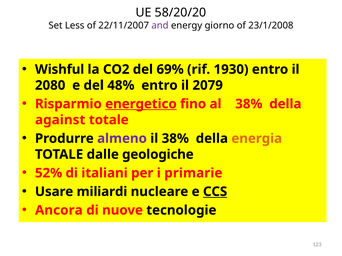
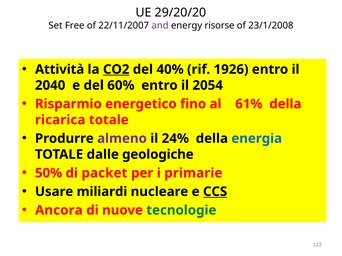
58/20/20: 58/20/20 -> 29/20/20
Less: Less -> Free
giorno: giorno -> risorse
Wishful: Wishful -> Attività
CO2 underline: none -> present
69%: 69% -> 40%
1930: 1930 -> 1926
2080: 2080 -> 2040
48%: 48% -> 60%
2079: 2079 -> 2054
energetico underline: present -> none
al 38%: 38% -> 61%
against: against -> ricarica
il 38%: 38% -> 24%
energia colour: orange -> blue
52%: 52% -> 50%
italiani: italiani -> packet
tecnologie colour: black -> green
